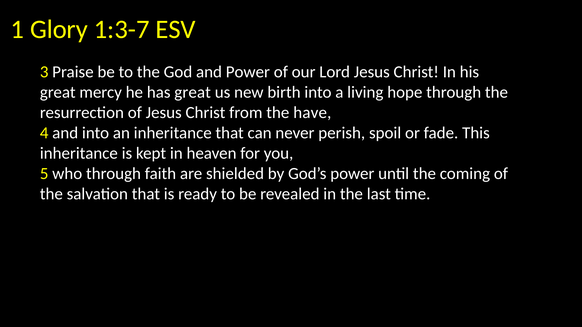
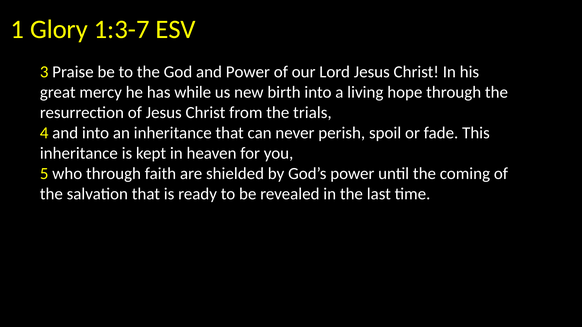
has great: great -> while
have: have -> trials
